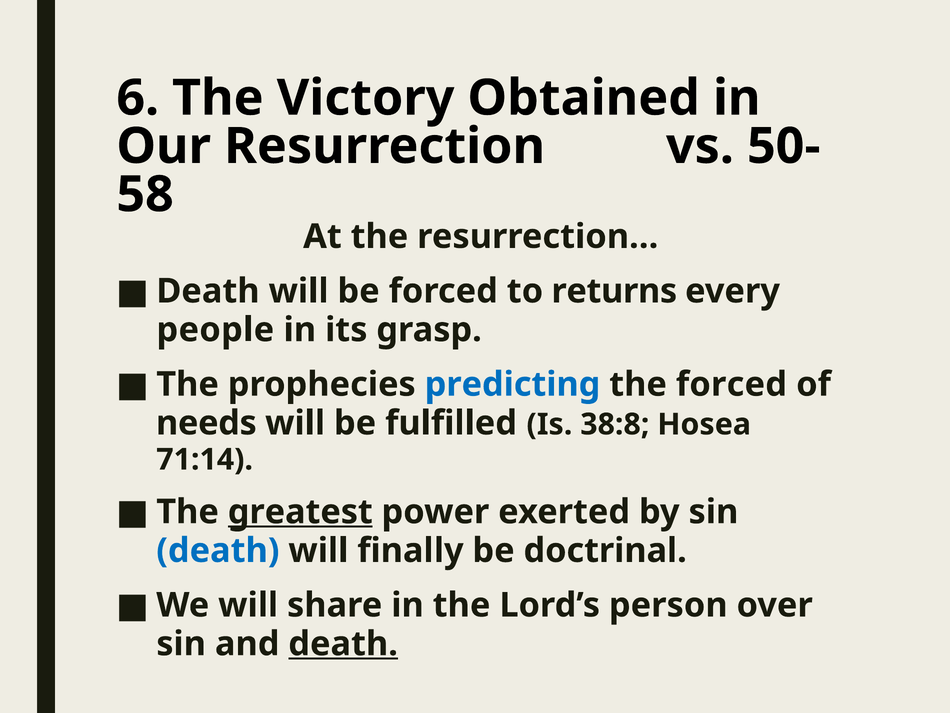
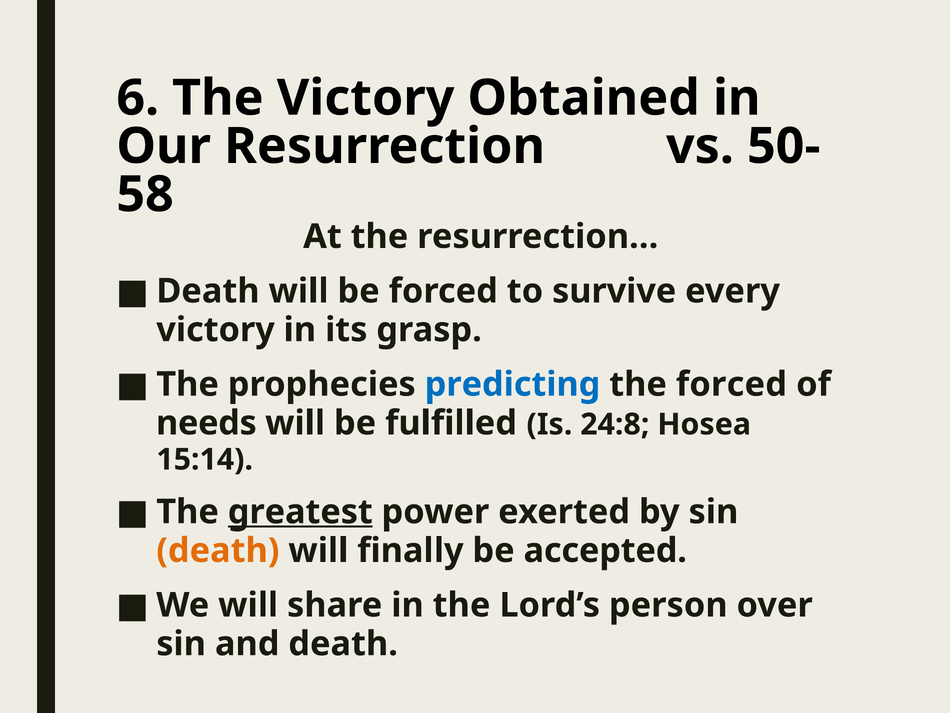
returns: returns -> survive
people at (215, 330): people -> victory
38:8: 38:8 -> 24:8
71:14: 71:14 -> 15:14
death at (218, 550) colour: blue -> orange
doctrinal: doctrinal -> accepted
death at (343, 643) underline: present -> none
